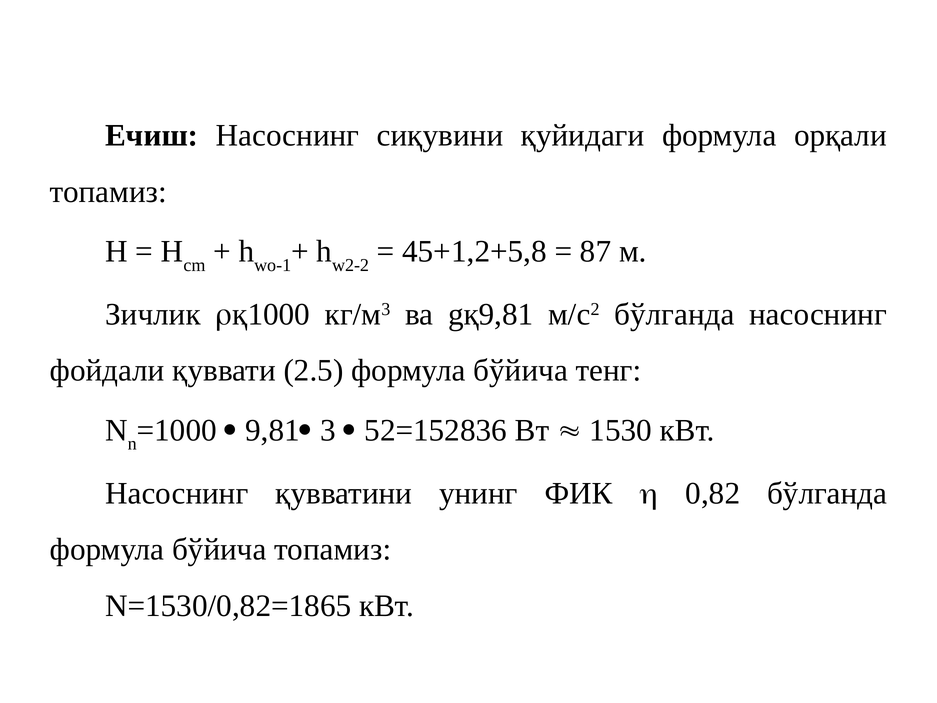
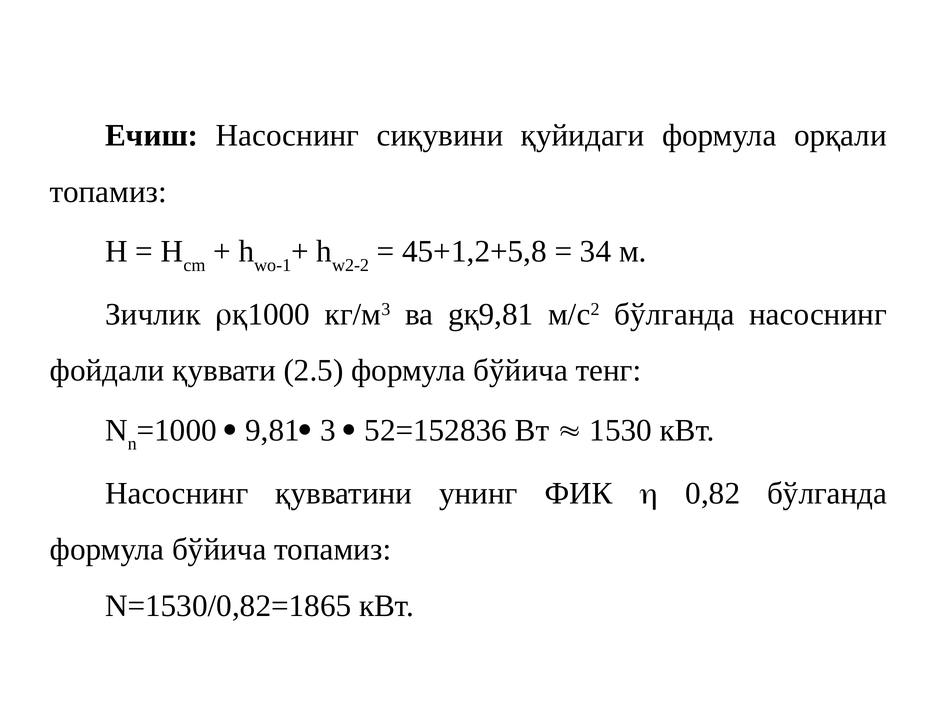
87: 87 -> 34
